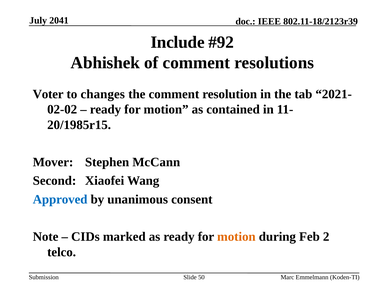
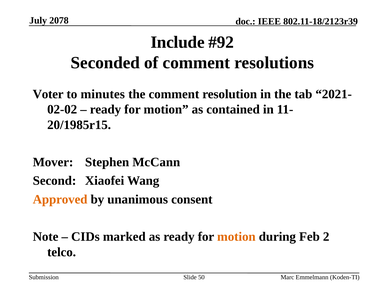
2041: 2041 -> 2078
Abhishek: Abhishek -> Seconded
changes: changes -> minutes
Approved colour: blue -> orange
